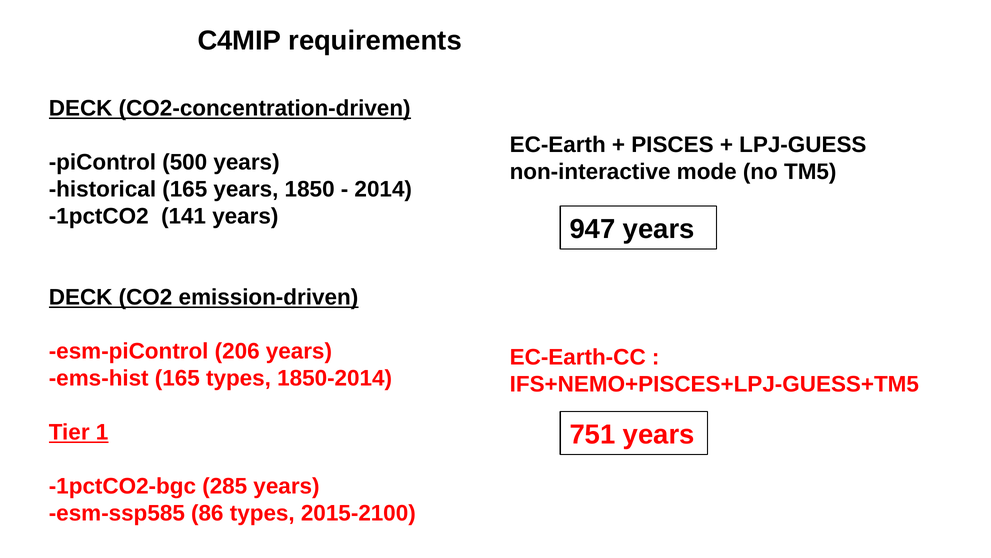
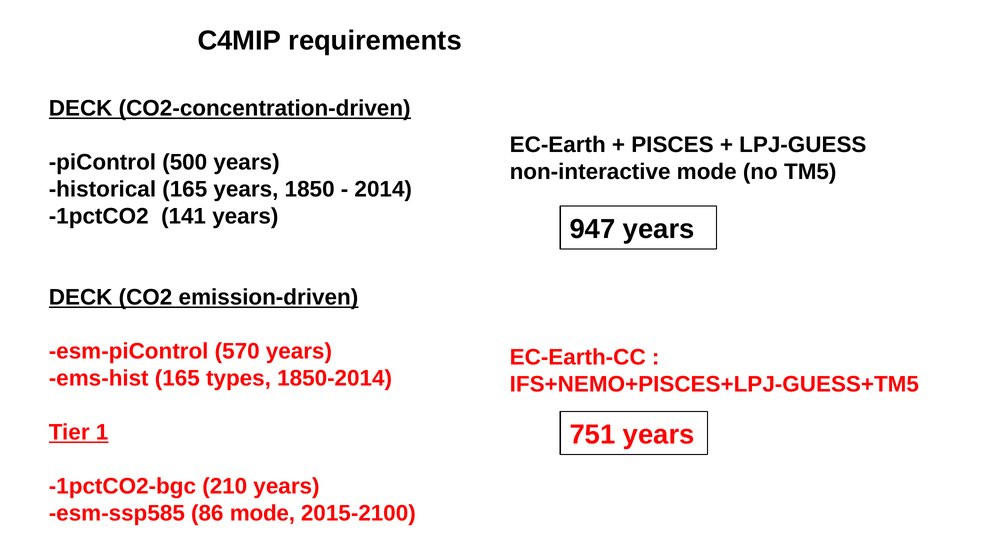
206: 206 -> 570
285: 285 -> 210
86 types: types -> mode
